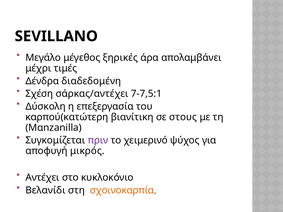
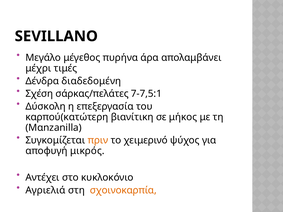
ξηρικές: ξηρικές -> πυρήνα
σάρκας/αντέχει: σάρκας/αντέχει -> σάρκας/πελάτες
στους: στους -> μήκος
πριν colour: purple -> orange
Βελανίδι: Βελανίδι -> Αγριελιά
